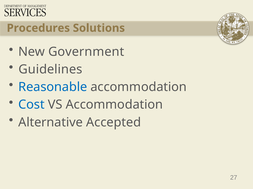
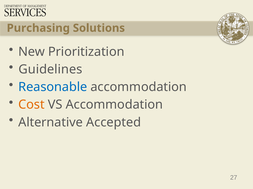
Procedures: Procedures -> Purchasing
Government: Government -> Prioritization
Cost colour: blue -> orange
